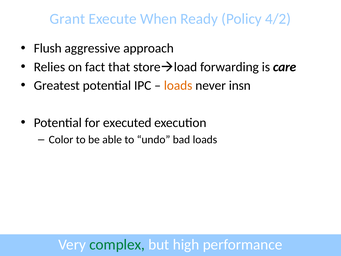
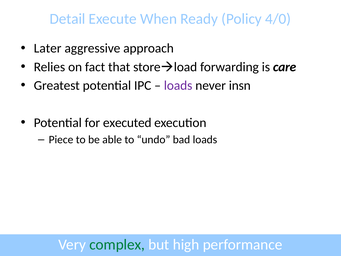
Grant: Grant -> Detail
4/2: 4/2 -> 4/0
Flush: Flush -> Later
loads at (178, 85) colour: orange -> purple
Color: Color -> Piece
